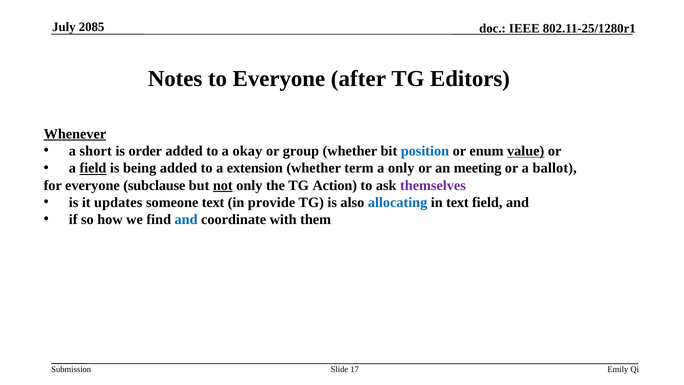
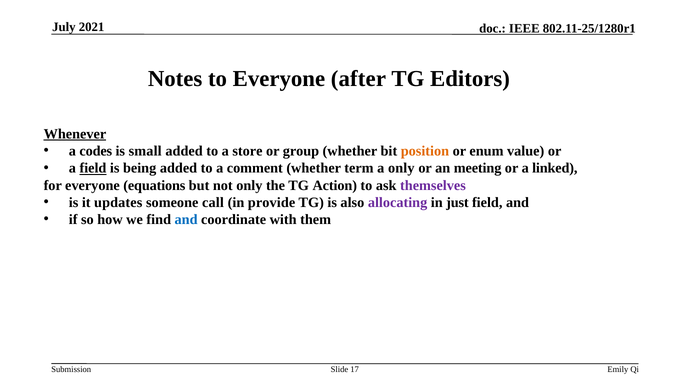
2085: 2085 -> 2021
short: short -> codes
order: order -> small
okay: okay -> store
position colour: blue -> orange
value underline: present -> none
extension: extension -> comment
ballot: ballot -> linked
subclause: subclause -> equations
not underline: present -> none
someone text: text -> call
allocating colour: blue -> purple
in text: text -> just
